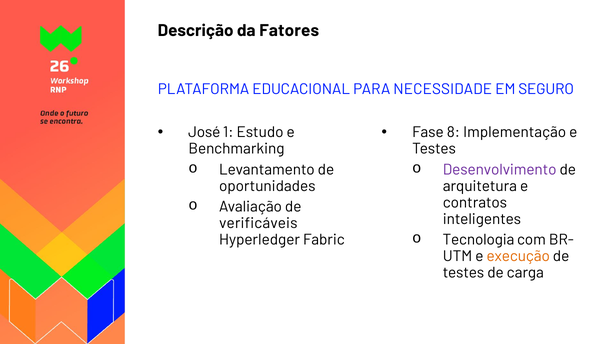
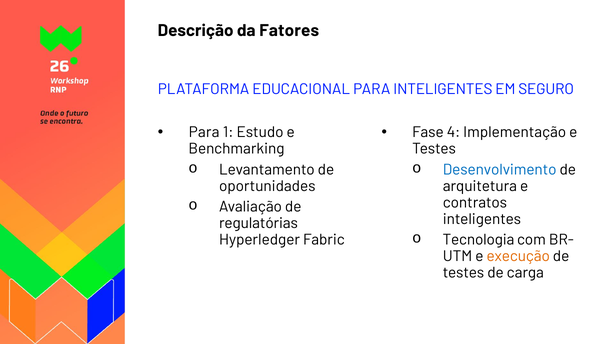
PARA NECESSIDADE: NECESSIDADE -> INTELIGENTES
José at (204, 132): José -> Para
8: 8 -> 4
Desenvolvimento colour: purple -> blue
verificáveis: verificáveis -> regulatórias
